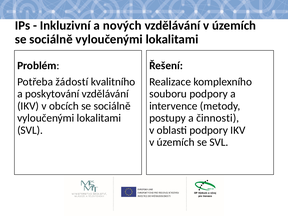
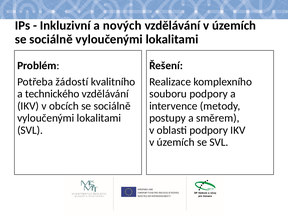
poskytování: poskytování -> technického
činnosti: činnosti -> směrem
